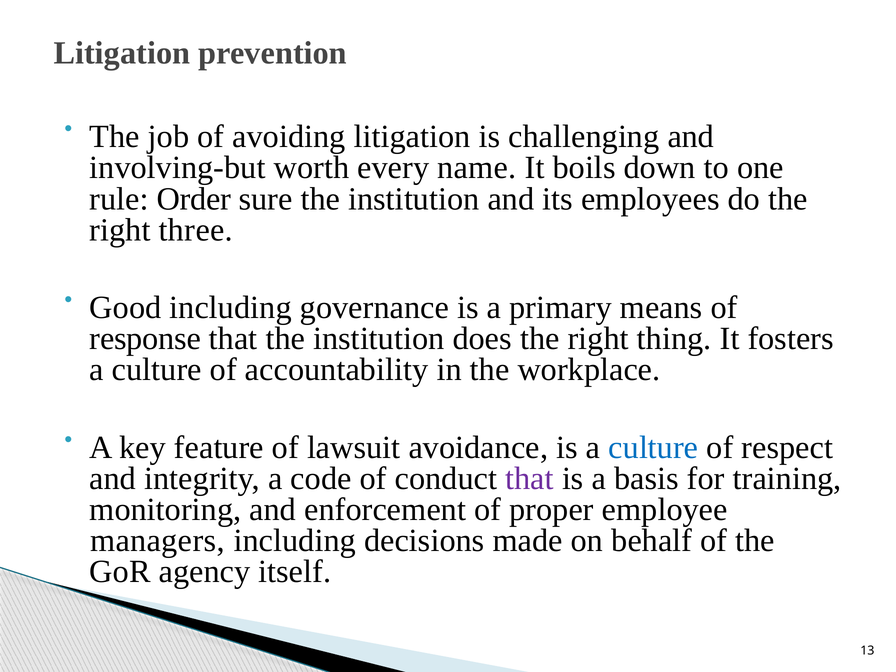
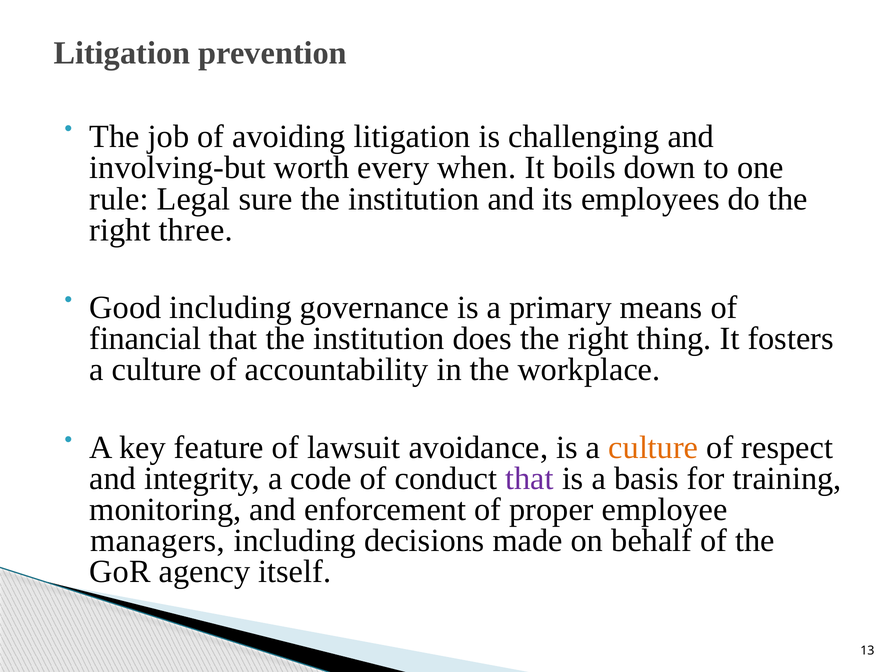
name: name -> when
Order: Order -> Legal
response: response -> financial
culture at (653, 447) colour: blue -> orange
